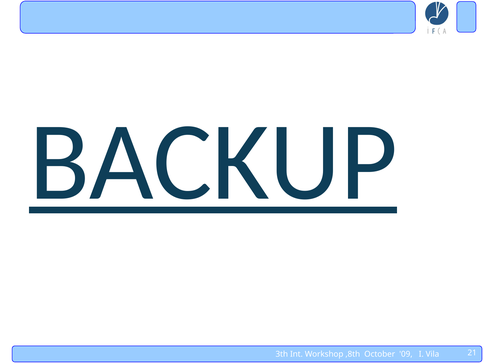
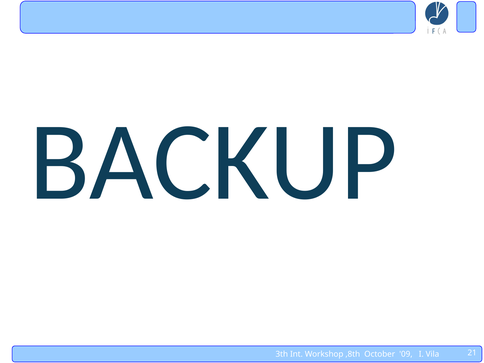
BACKUP underline: present -> none
